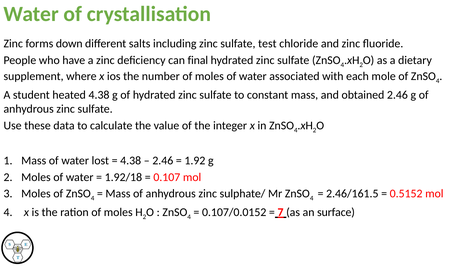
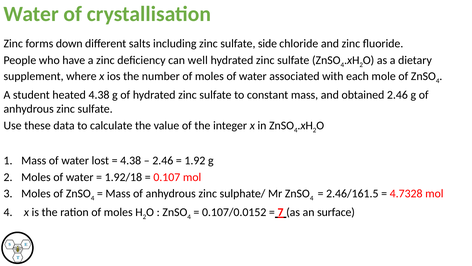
test: test -> side
final: final -> well
0.5152: 0.5152 -> 4.7328
